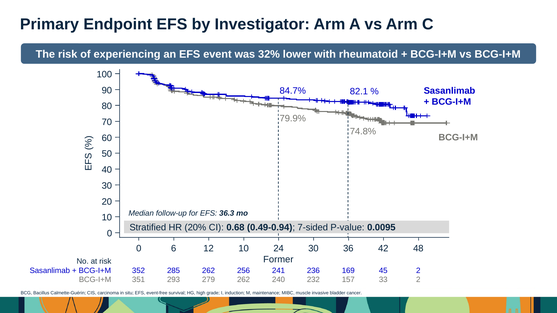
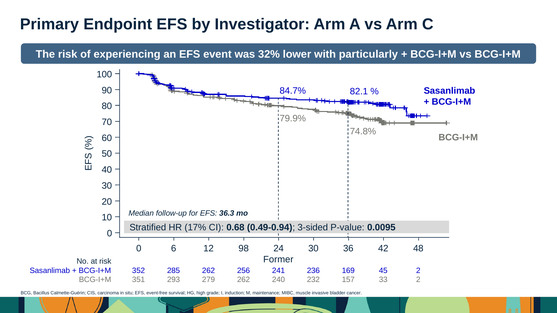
rheumatoid: rheumatoid -> particularly
20%: 20% -> 17%
7-sided: 7-sided -> 3-sided
12 10: 10 -> 98
